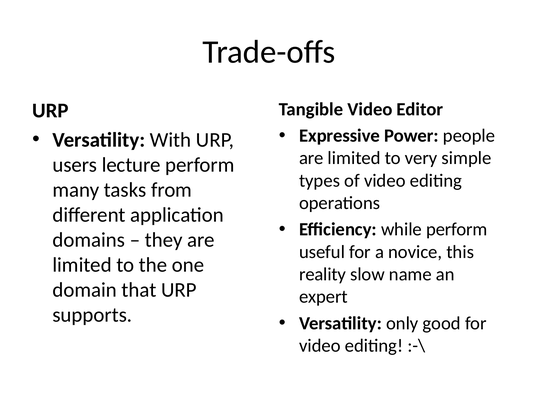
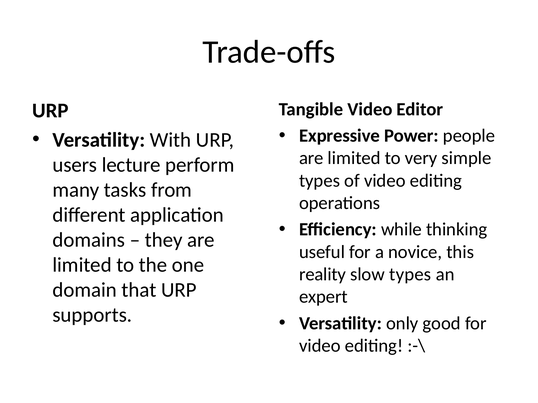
while perform: perform -> thinking
slow name: name -> types
